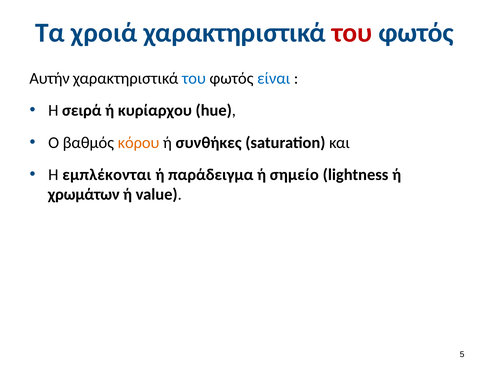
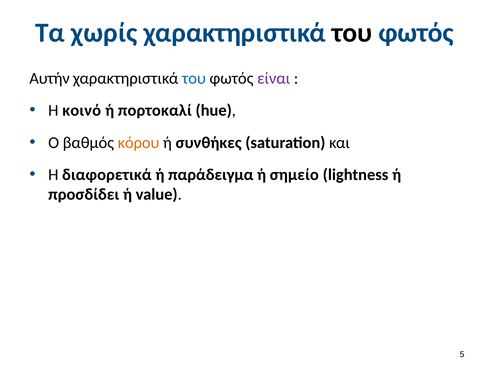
χροιά: χροιά -> χωρίς
του at (352, 33) colour: red -> black
είναι colour: blue -> purple
σειρά: σειρά -> κοινό
κυρίαρχου: κυρίαρχου -> πορτοκαλί
εμπλέκονται: εμπλέκονται -> διαφορετικά
χρωμάτων: χρωμάτων -> προσδίδει
